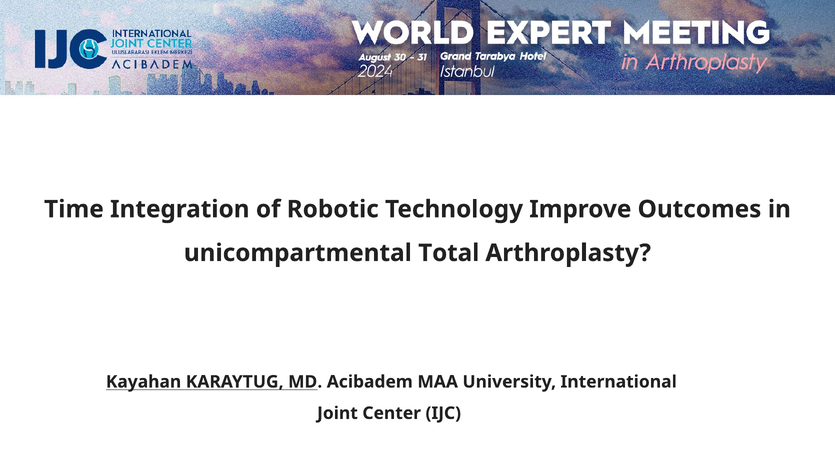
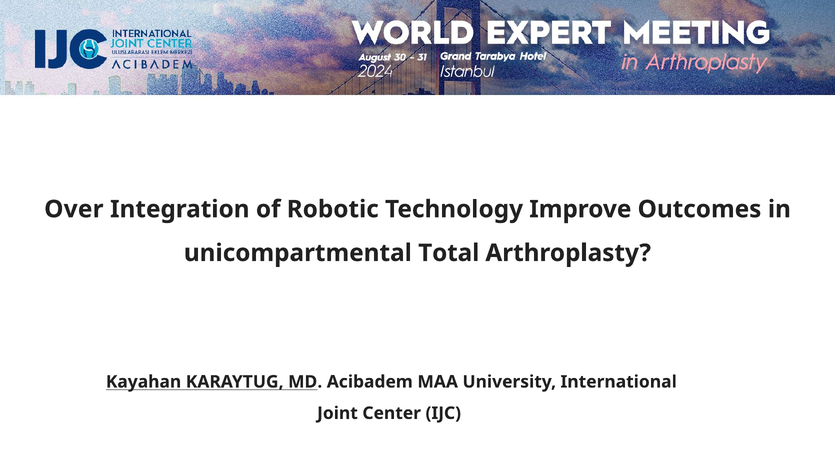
Time: Time -> Over
